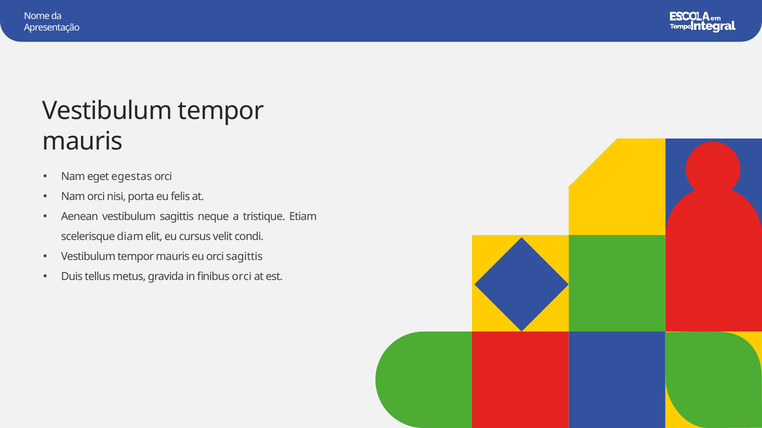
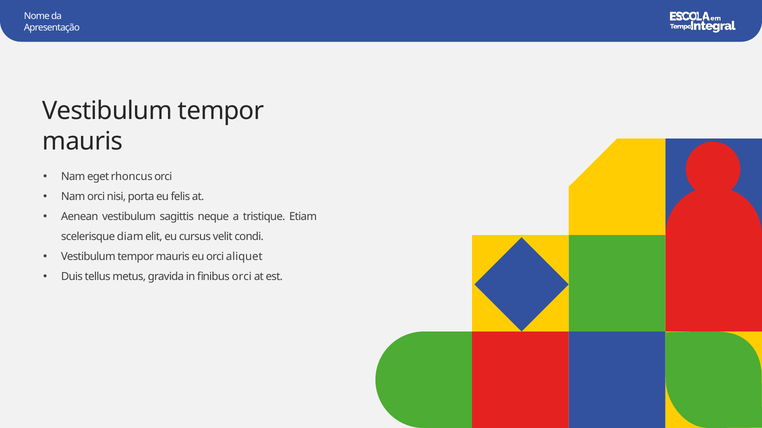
egestas: egestas -> rhoncus
orci sagittis: sagittis -> aliquet
